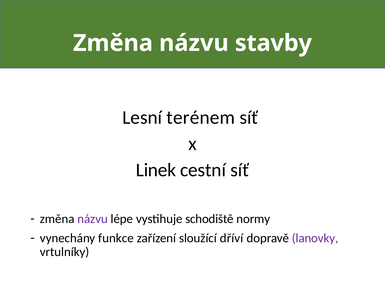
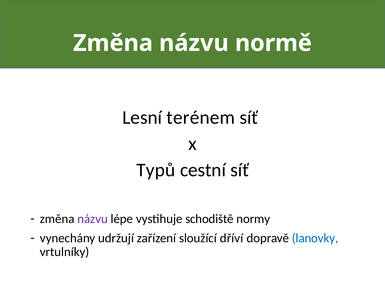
stavby: stavby -> normě
Linek: Linek -> Typů
funkce: funkce -> udržují
lanovky colour: purple -> blue
